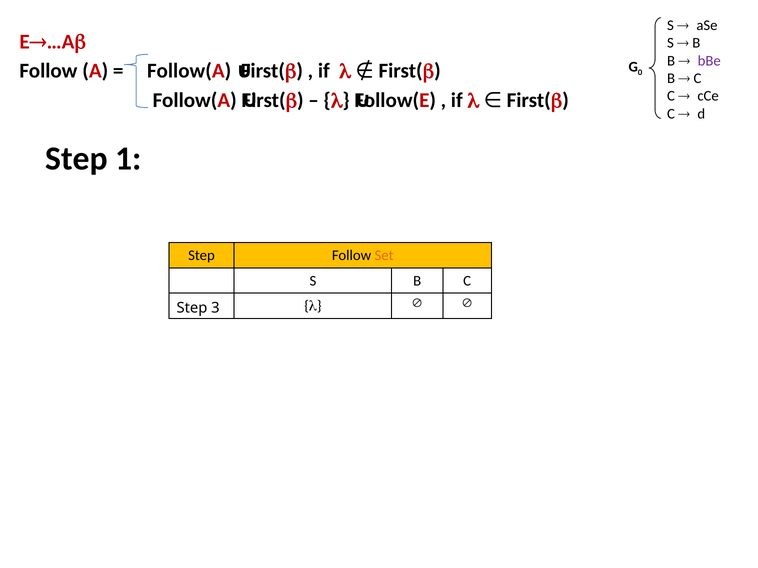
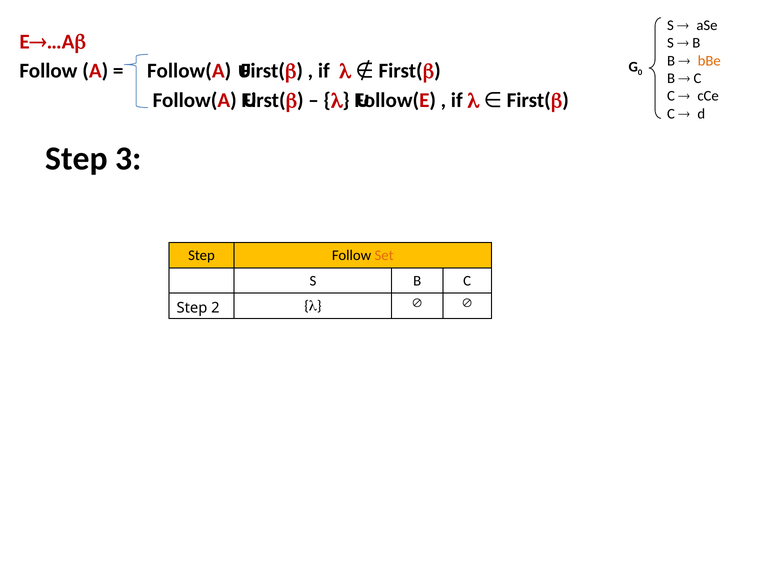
bBe colour: purple -> orange
1: 1 -> 3
3: 3 -> 2
